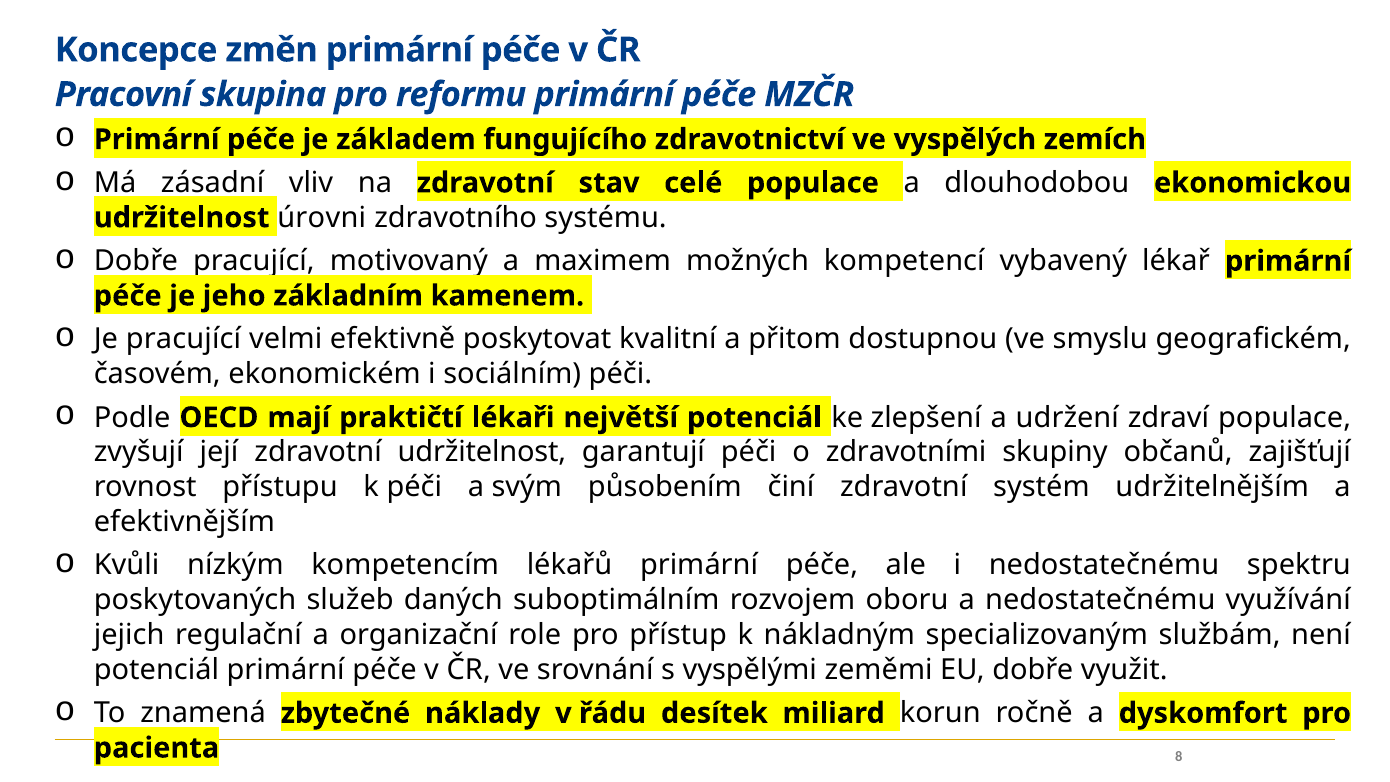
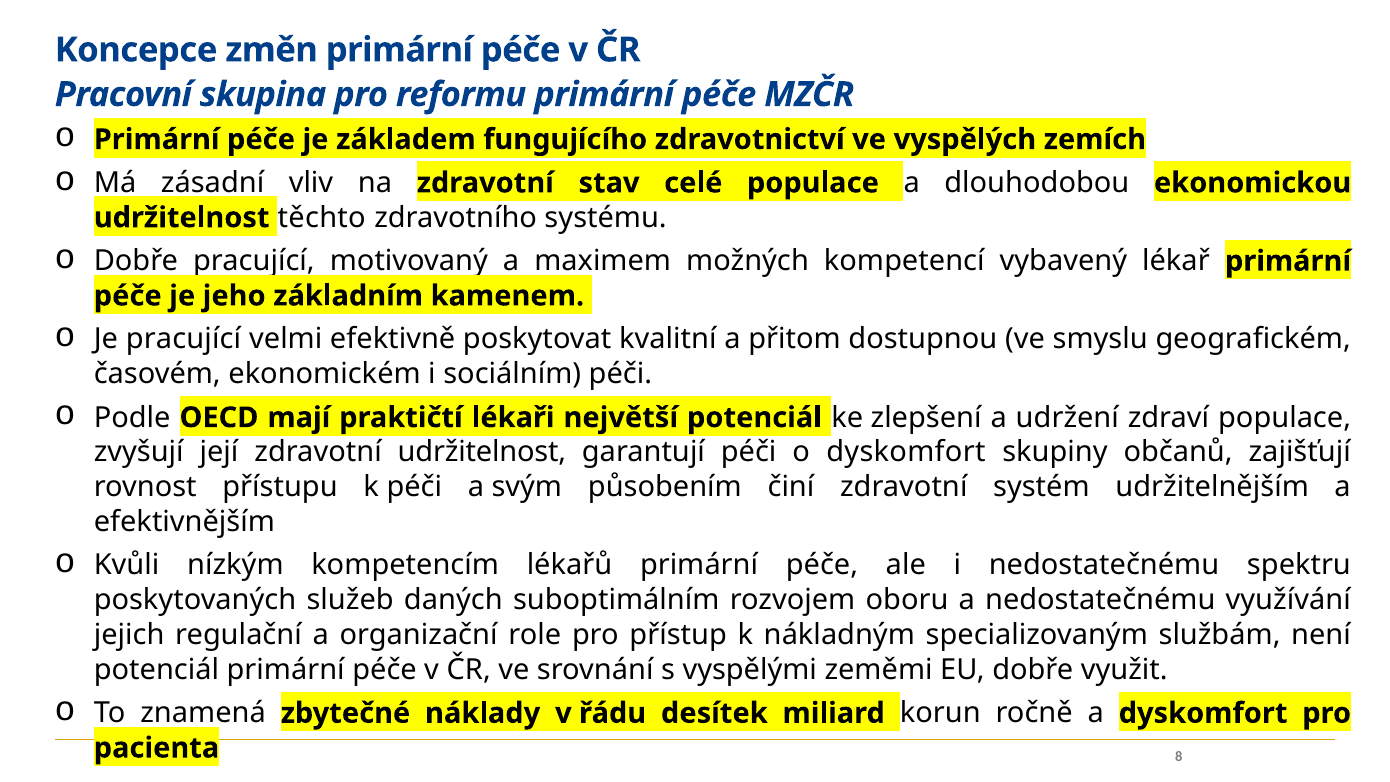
úrovni: úrovni -> těchto
o zdravotními: zdravotními -> dyskomfort
